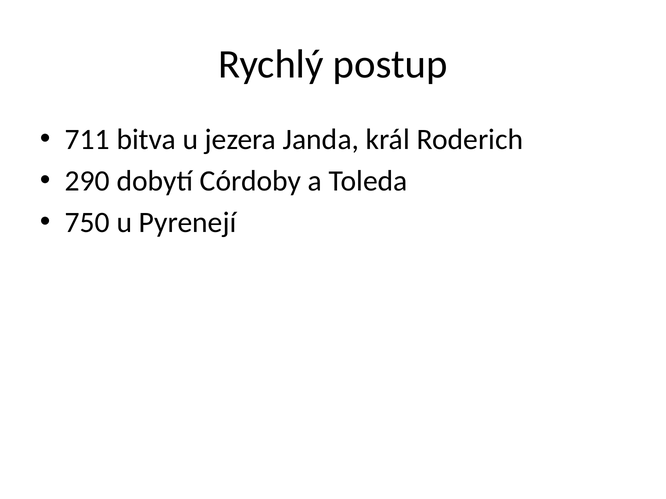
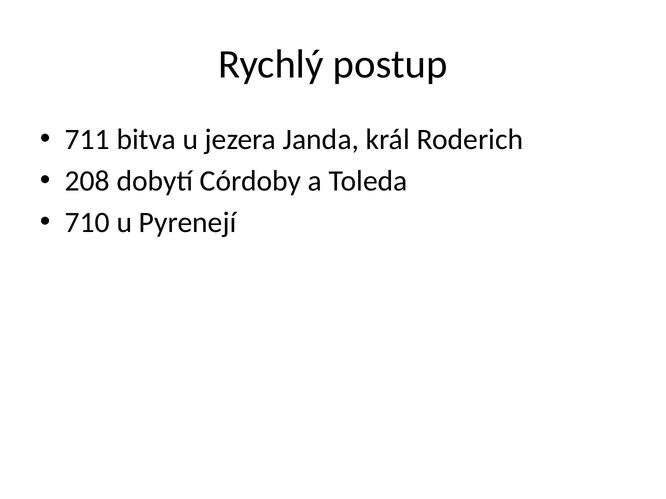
290: 290 -> 208
750: 750 -> 710
